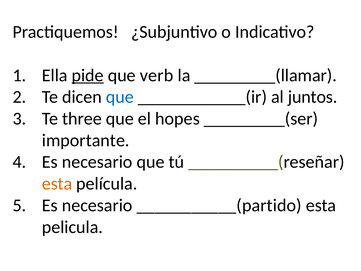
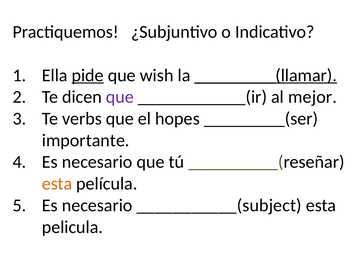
verb: verb -> wish
_________(llamar underline: none -> present
que at (120, 97) colour: blue -> purple
juntos: juntos -> mejor
three: three -> verbs
___________(partido: ___________(partido -> ___________(subject
